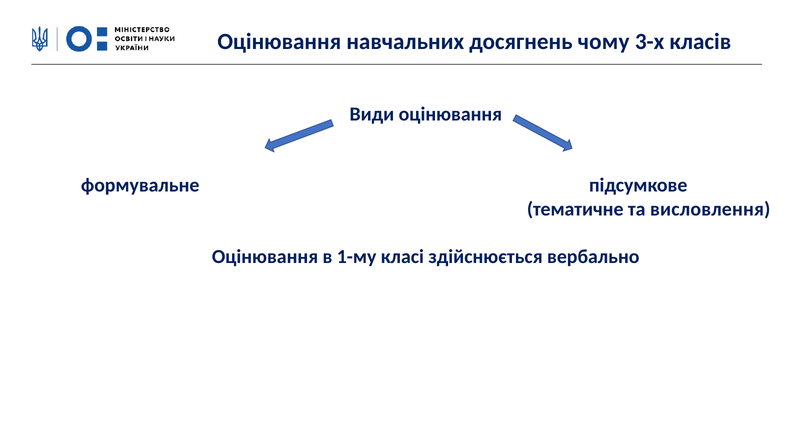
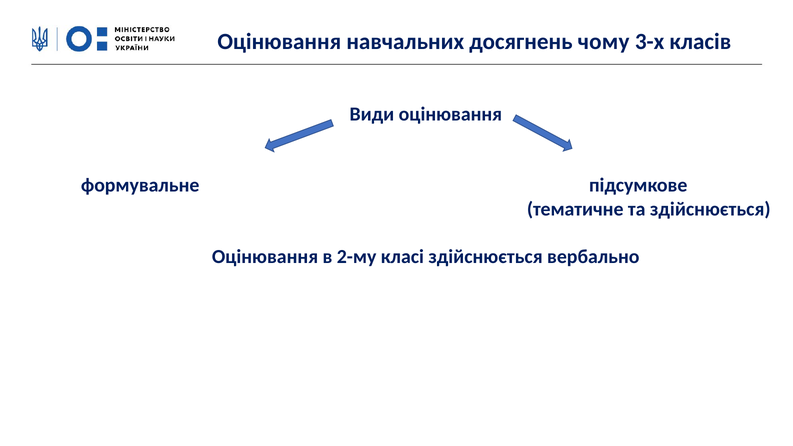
та висловлення: висловлення -> здійснюється
1-му: 1-му -> 2-му
